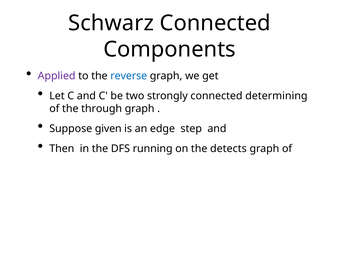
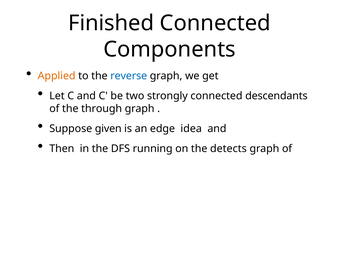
Schwarz: Schwarz -> Finished
Applied colour: purple -> orange
determining: determining -> descendants
step: step -> idea
